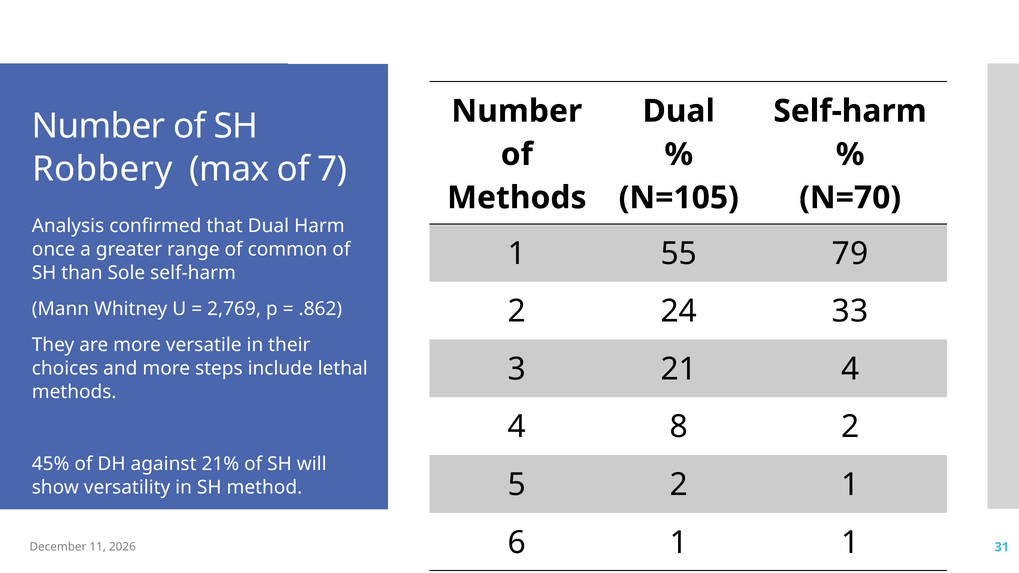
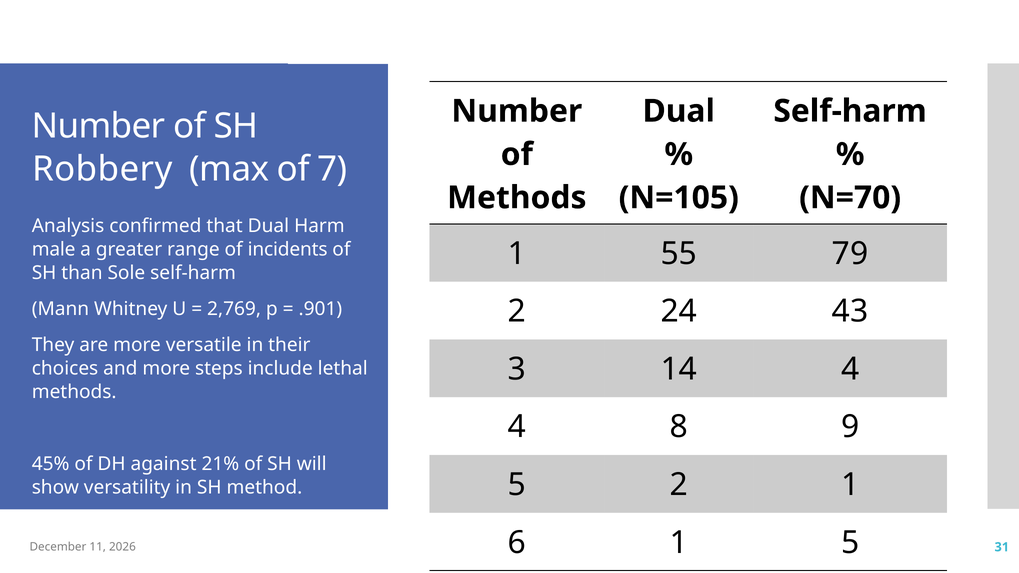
once: once -> male
common: common -> incidents
33: 33 -> 43
.862: .862 -> .901
21: 21 -> 14
8 2: 2 -> 9
1 1: 1 -> 5
